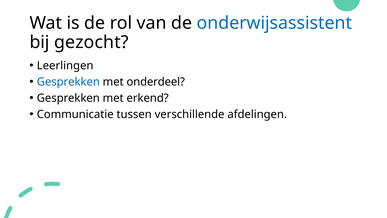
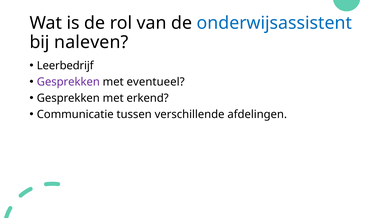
gezocht: gezocht -> naleven
Leerlingen: Leerlingen -> Leerbedrijf
Gesprekken at (68, 82) colour: blue -> purple
onderdeel: onderdeel -> eventueel
